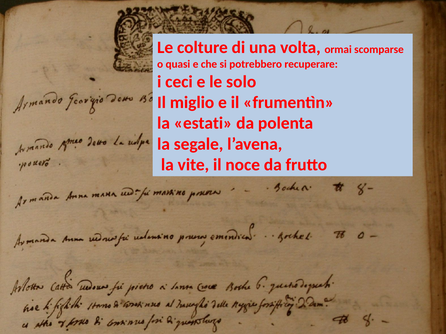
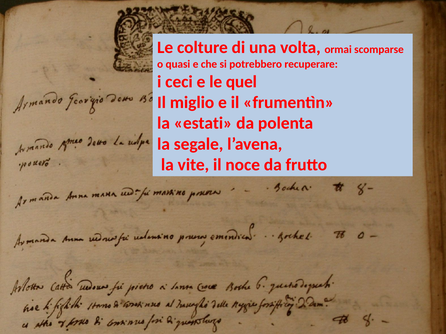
solo: solo -> quel
